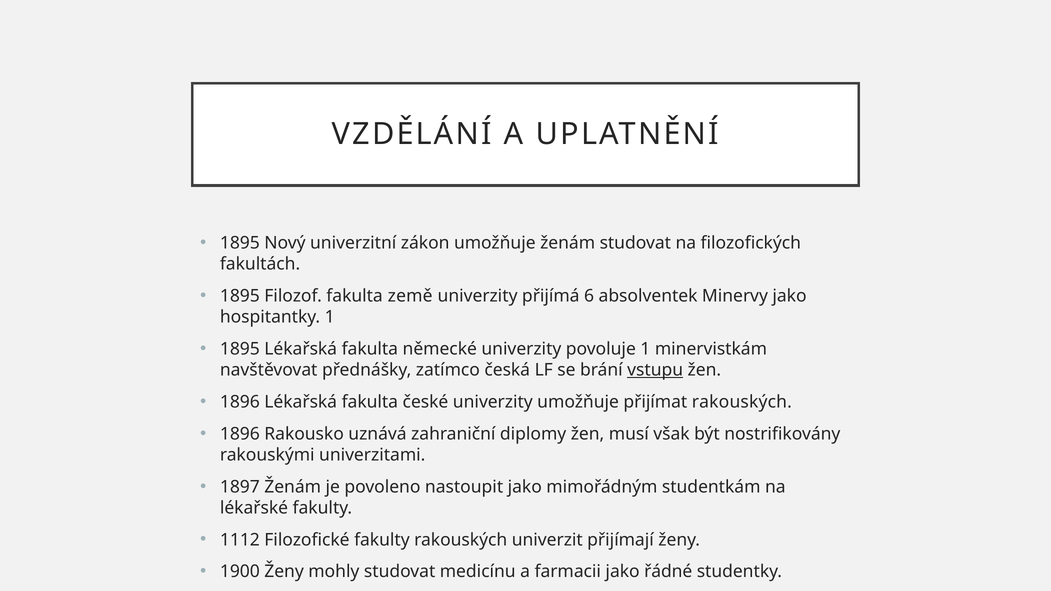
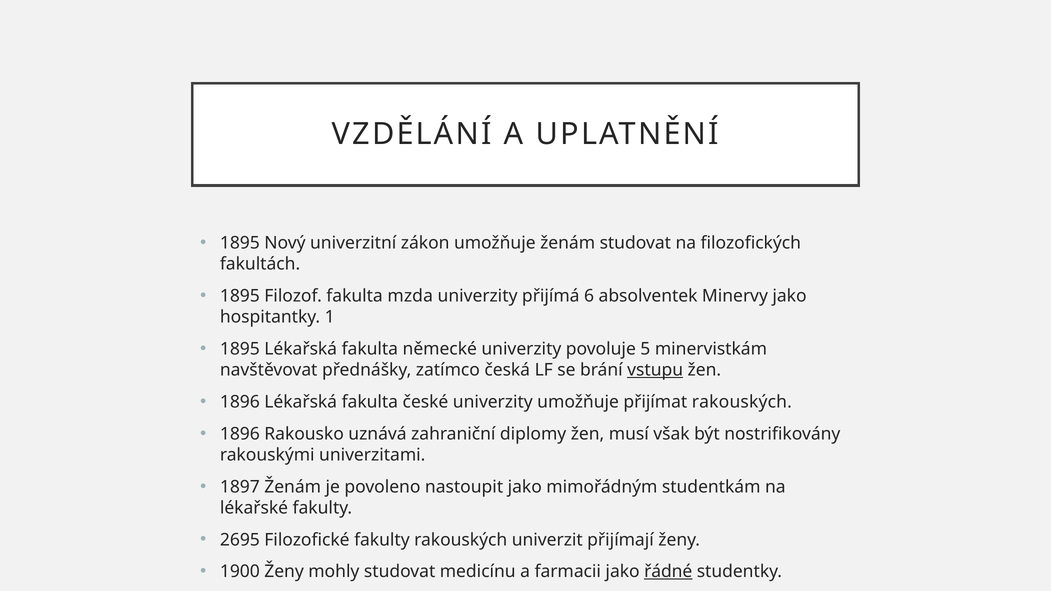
země: země -> mzda
povoluje 1: 1 -> 5
1112: 1112 -> 2695
řádné underline: none -> present
